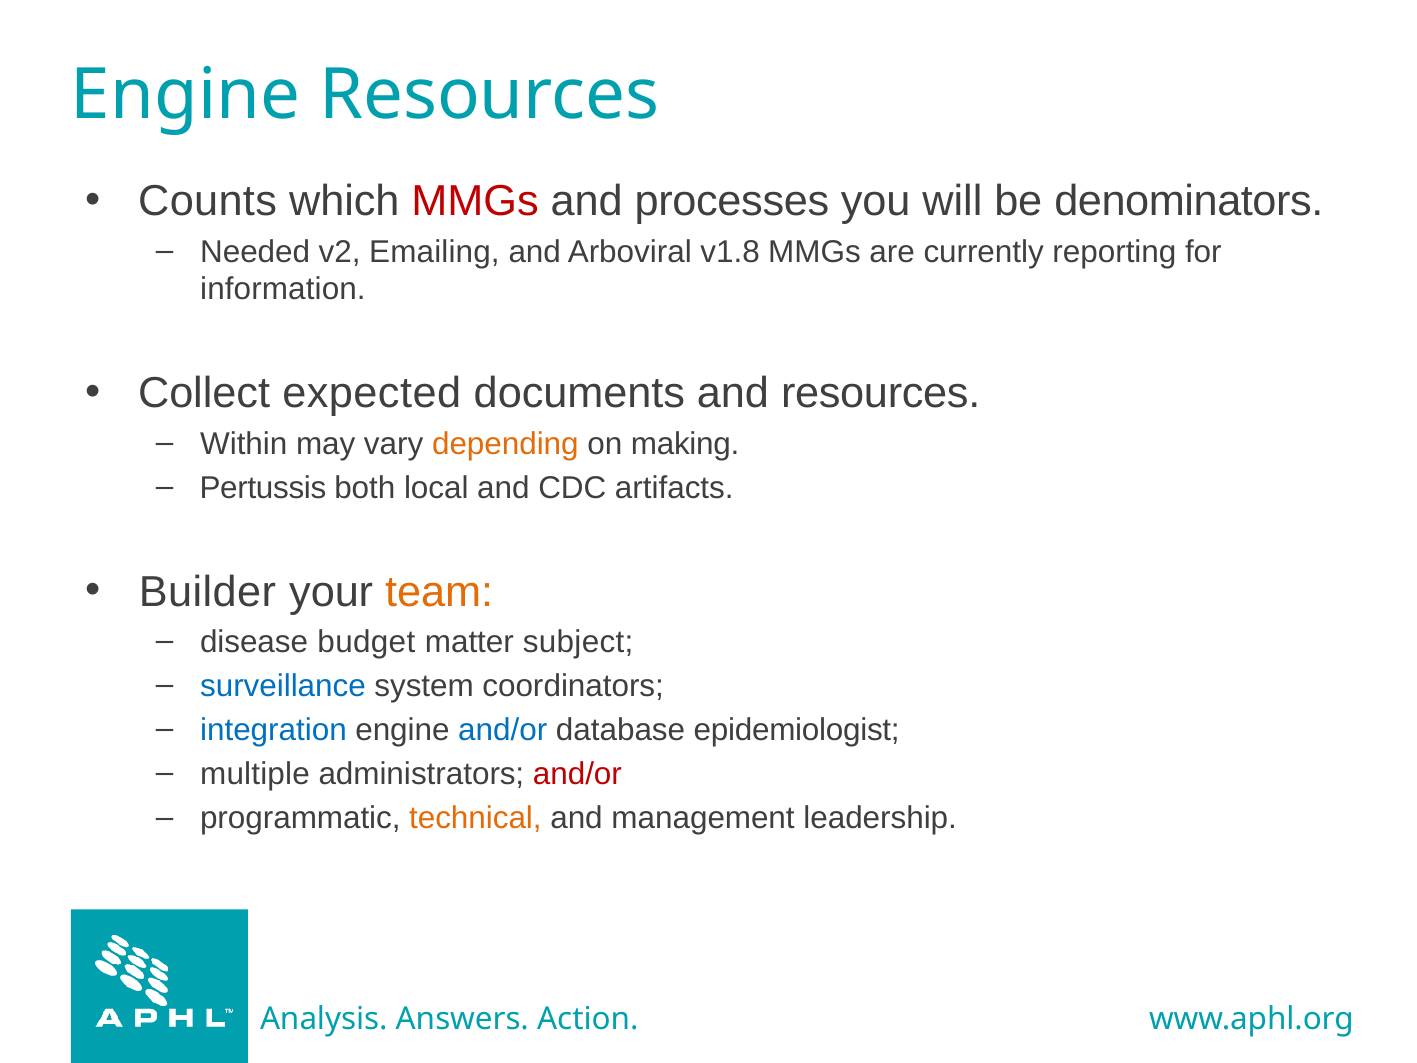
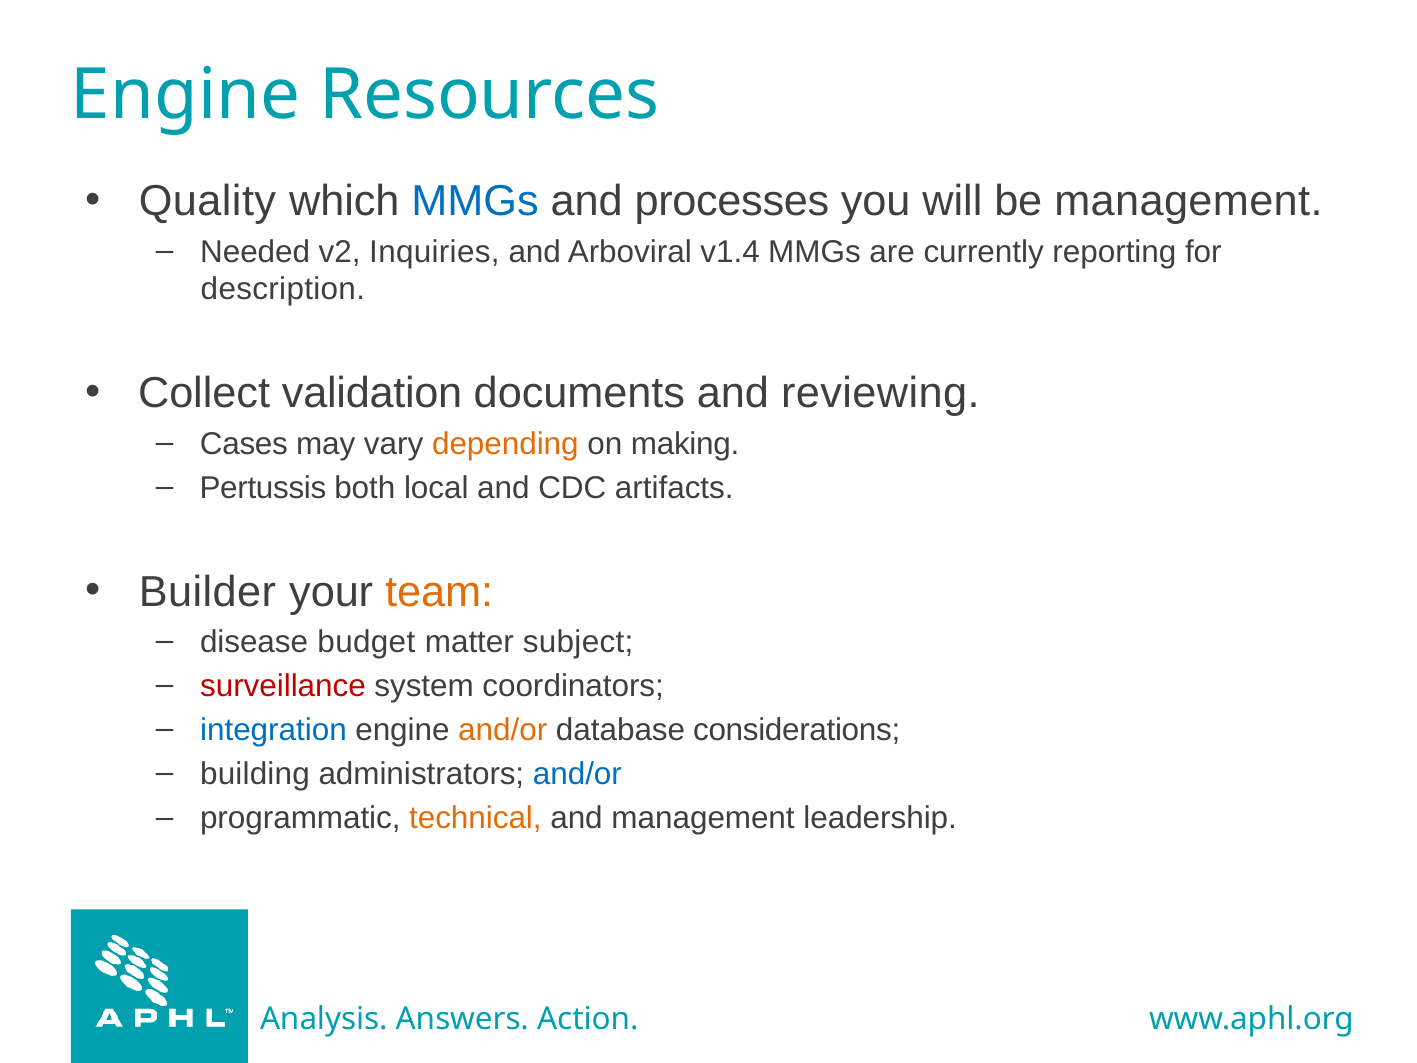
Counts: Counts -> Quality
MMGs at (475, 201) colour: red -> blue
be denominators: denominators -> management
Emailing: Emailing -> Inquiries
v1.8: v1.8 -> v1.4
information: information -> description
expected: expected -> validation
and resources: resources -> reviewing
Within: Within -> Cases
surveillance colour: blue -> red
and/or at (503, 730) colour: blue -> orange
epidemiologist: epidemiologist -> considerations
multiple: multiple -> building
and/or at (577, 774) colour: red -> blue
